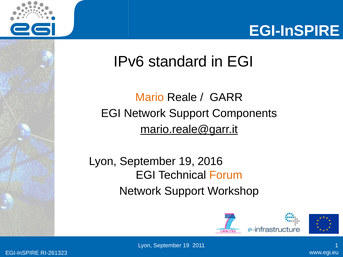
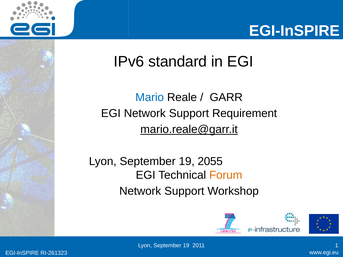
Mario colour: orange -> blue
Components: Components -> Requirement
2016: 2016 -> 2055
